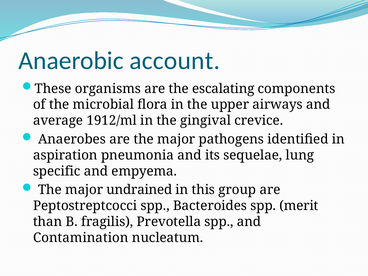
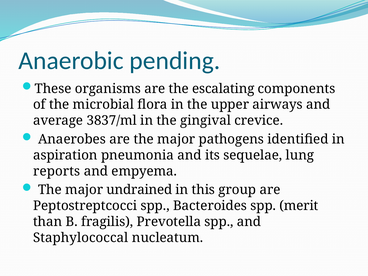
account: account -> pending
1912/ml: 1912/ml -> 3837/ml
specific: specific -> reports
Contamination: Contamination -> Staphylococcal
